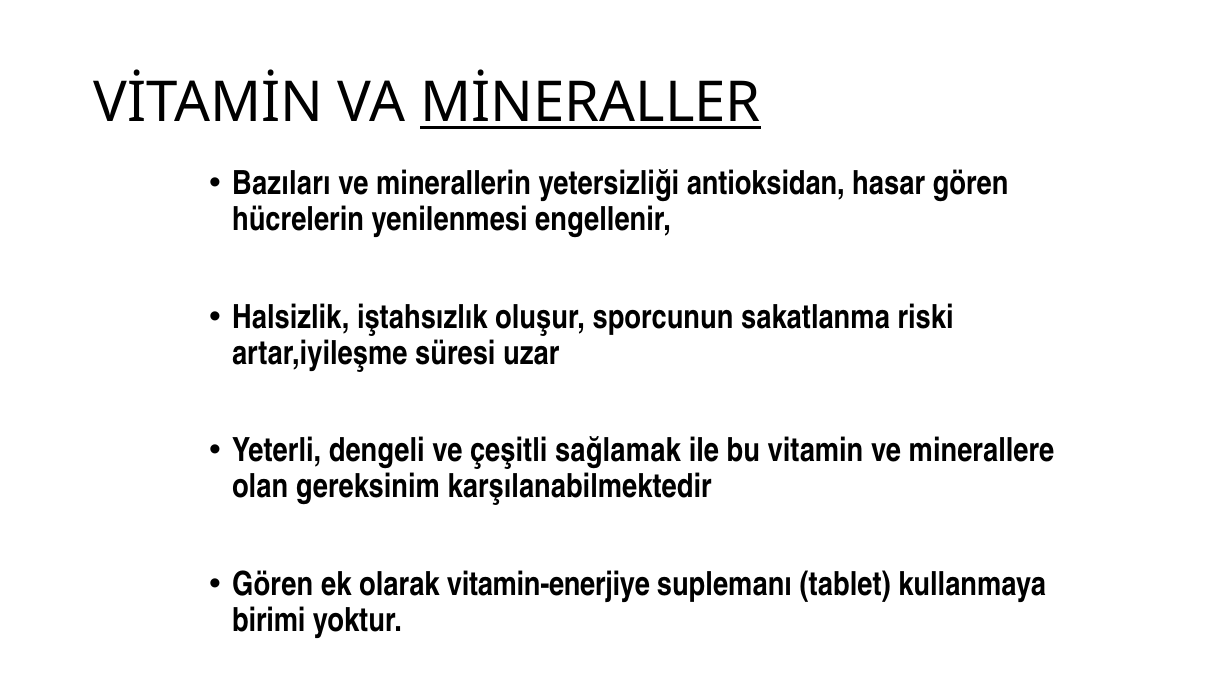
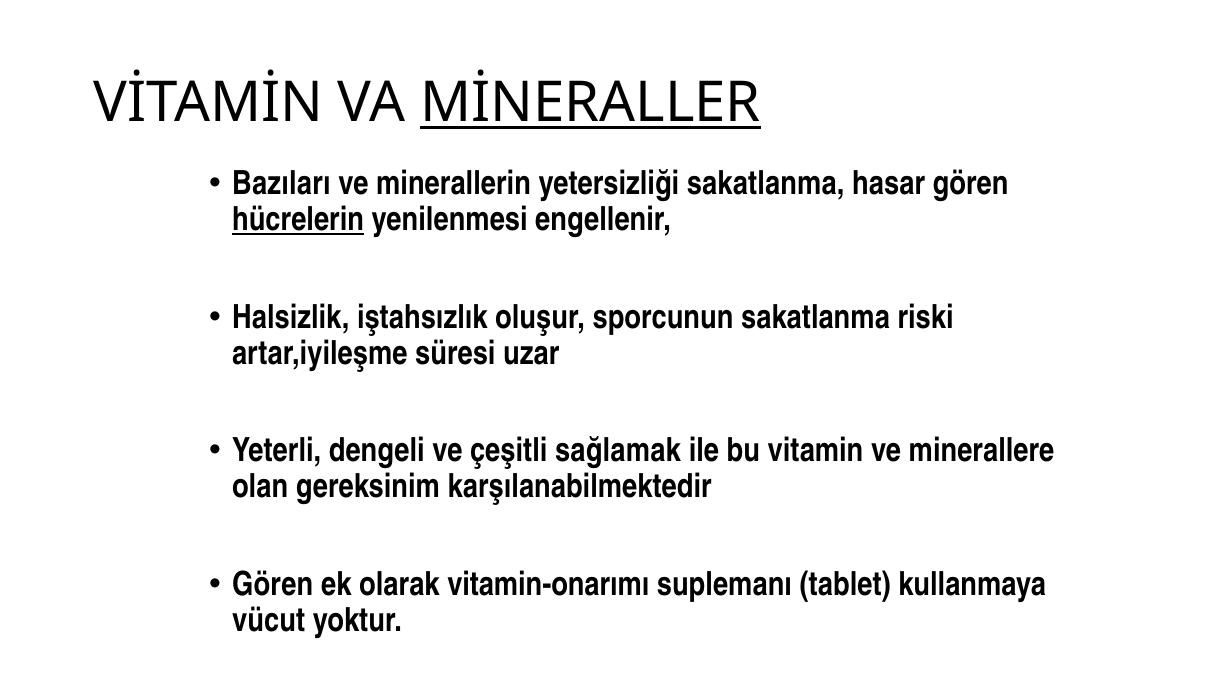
yetersizliği antioksidan: antioksidan -> sakatlanma
hücrelerin underline: none -> present
vitamin-enerjiye: vitamin-enerjiye -> vitamin-onarımı
birimi: birimi -> vücut
